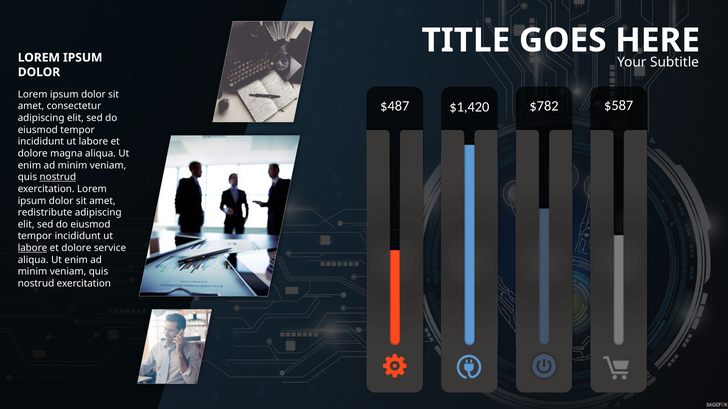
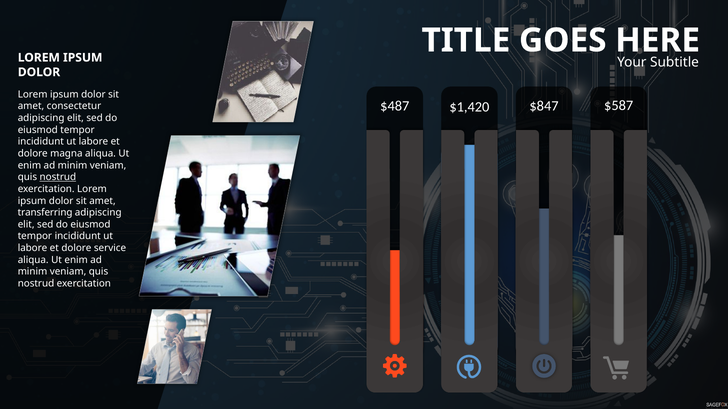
$782: $782 -> $847
redistribute: redistribute -> transferring
labore at (33, 248) underline: present -> none
